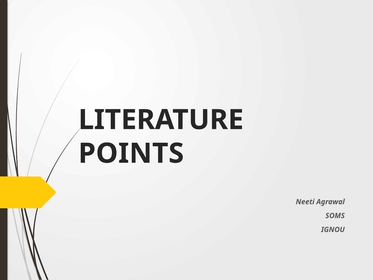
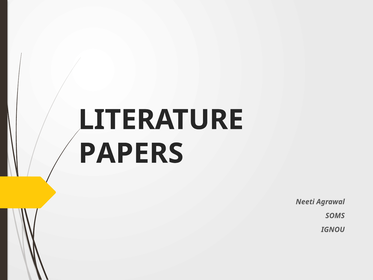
POINTS: POINTS -> PAPERS
